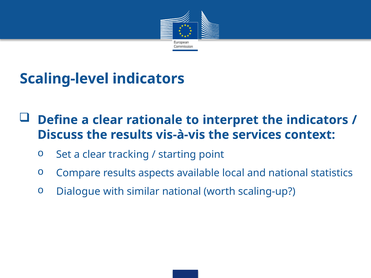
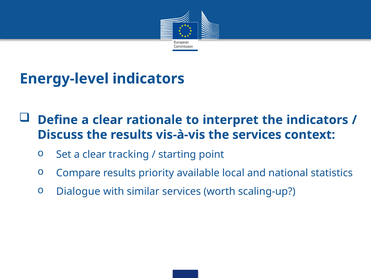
Scaling-level: Scaling-level -> Energy-level
aspects: aspects -> priority
similar national: national -> services
